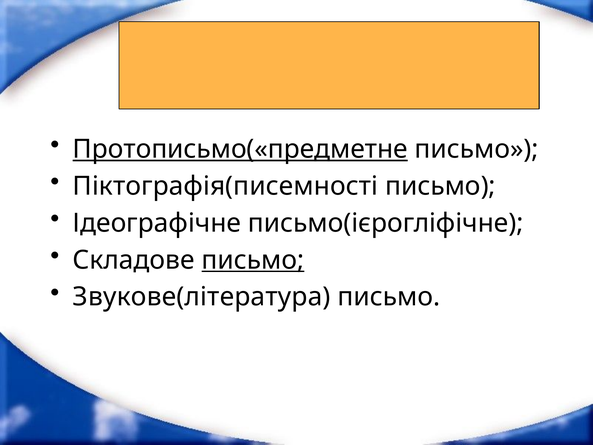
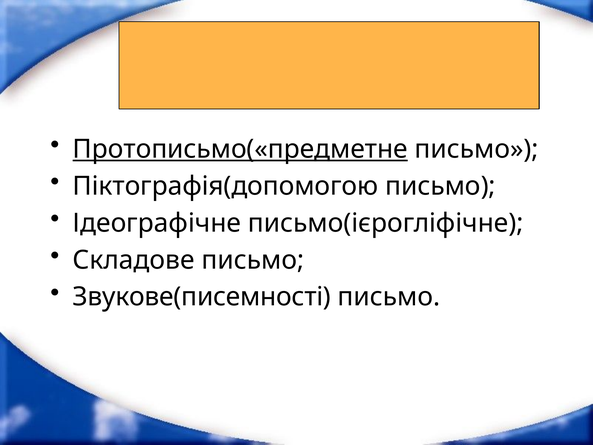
Піктографія(писемності: Піктографія(писемності -> Піктографія(допомогою
письмо at (253, 260) underline: present -> none
Звукове(література: Звукове(література -> Звукове(писемності
